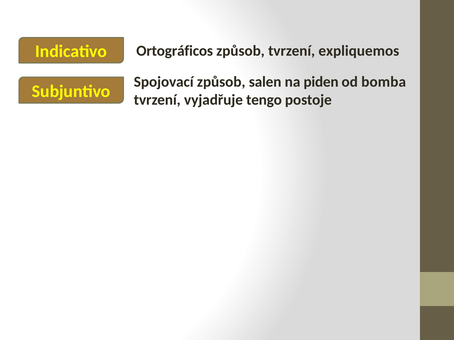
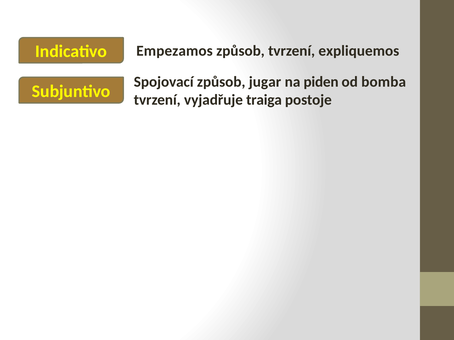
Ortográficos: Ortográficos -> Empezamos
salen: salen -> jugar
tengo: tengo -> traiga
